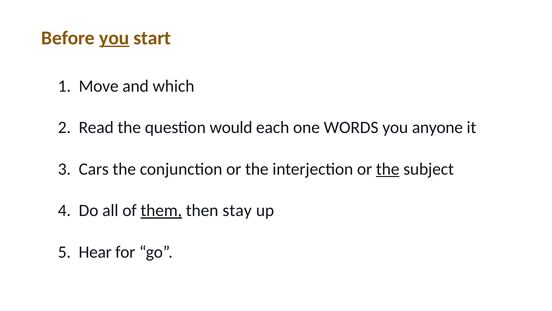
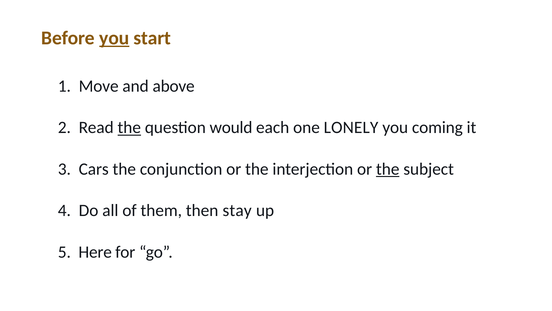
which: which -> above
the at (129, 127) underline: none -> present
WORDS: WORDS -> LONELY
anyone: anyone -> coming
them underline: present -> none
Hear: Hear -> Here
